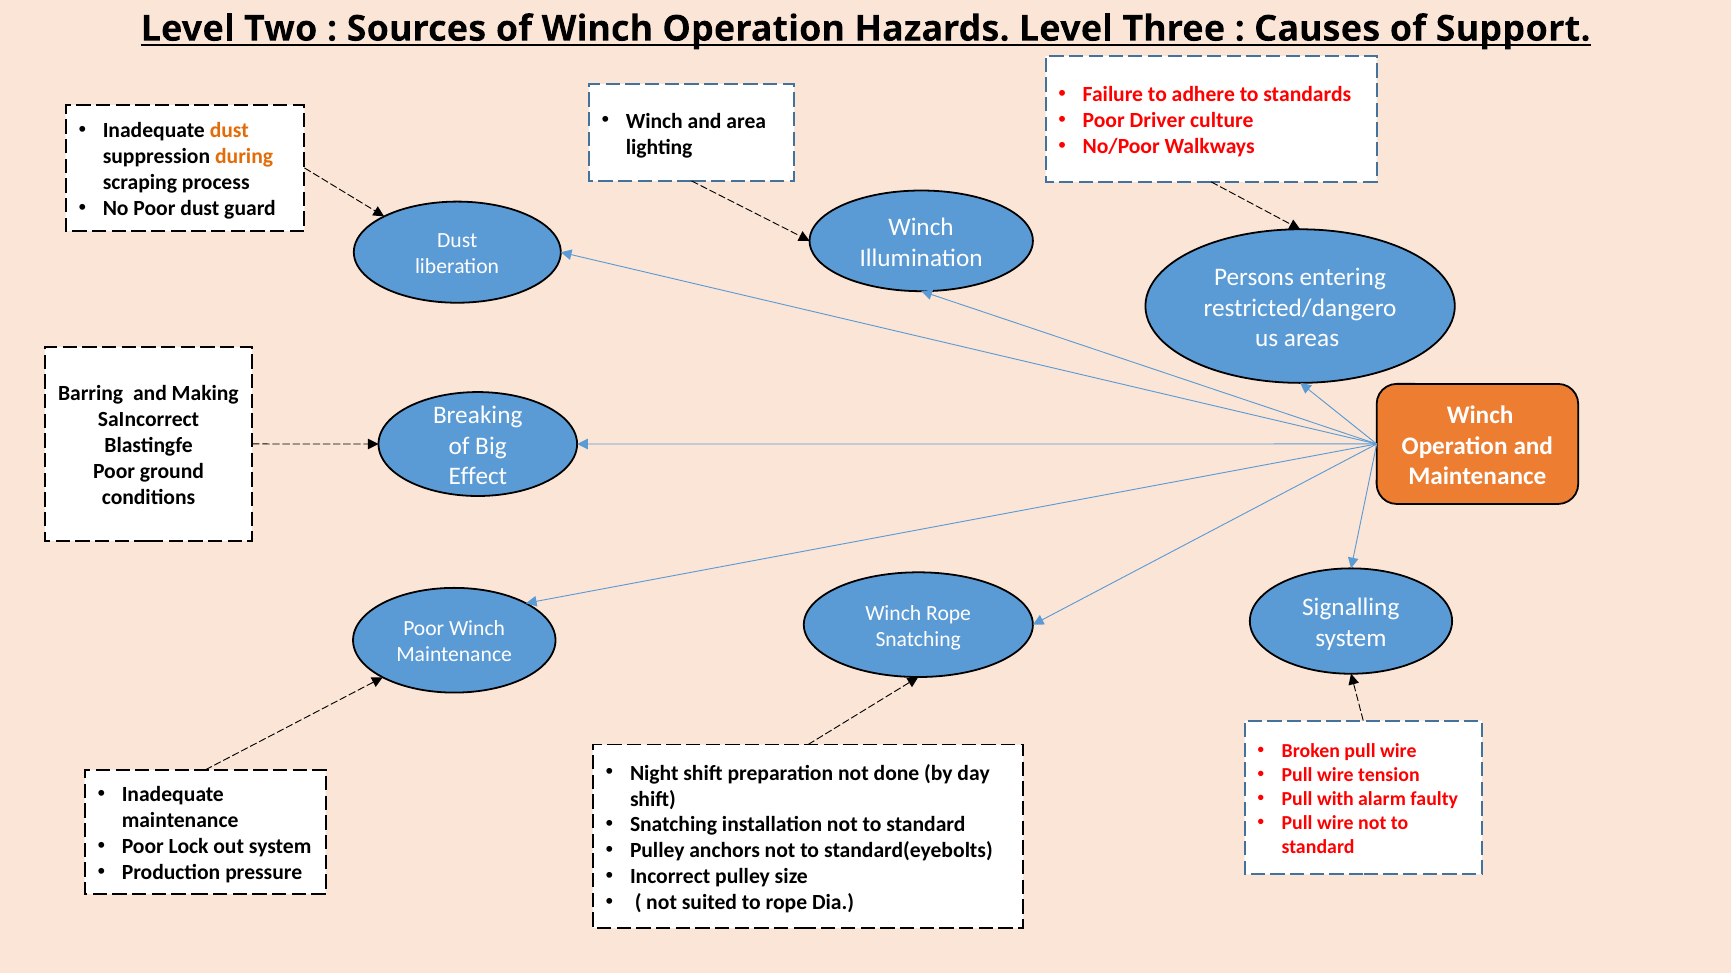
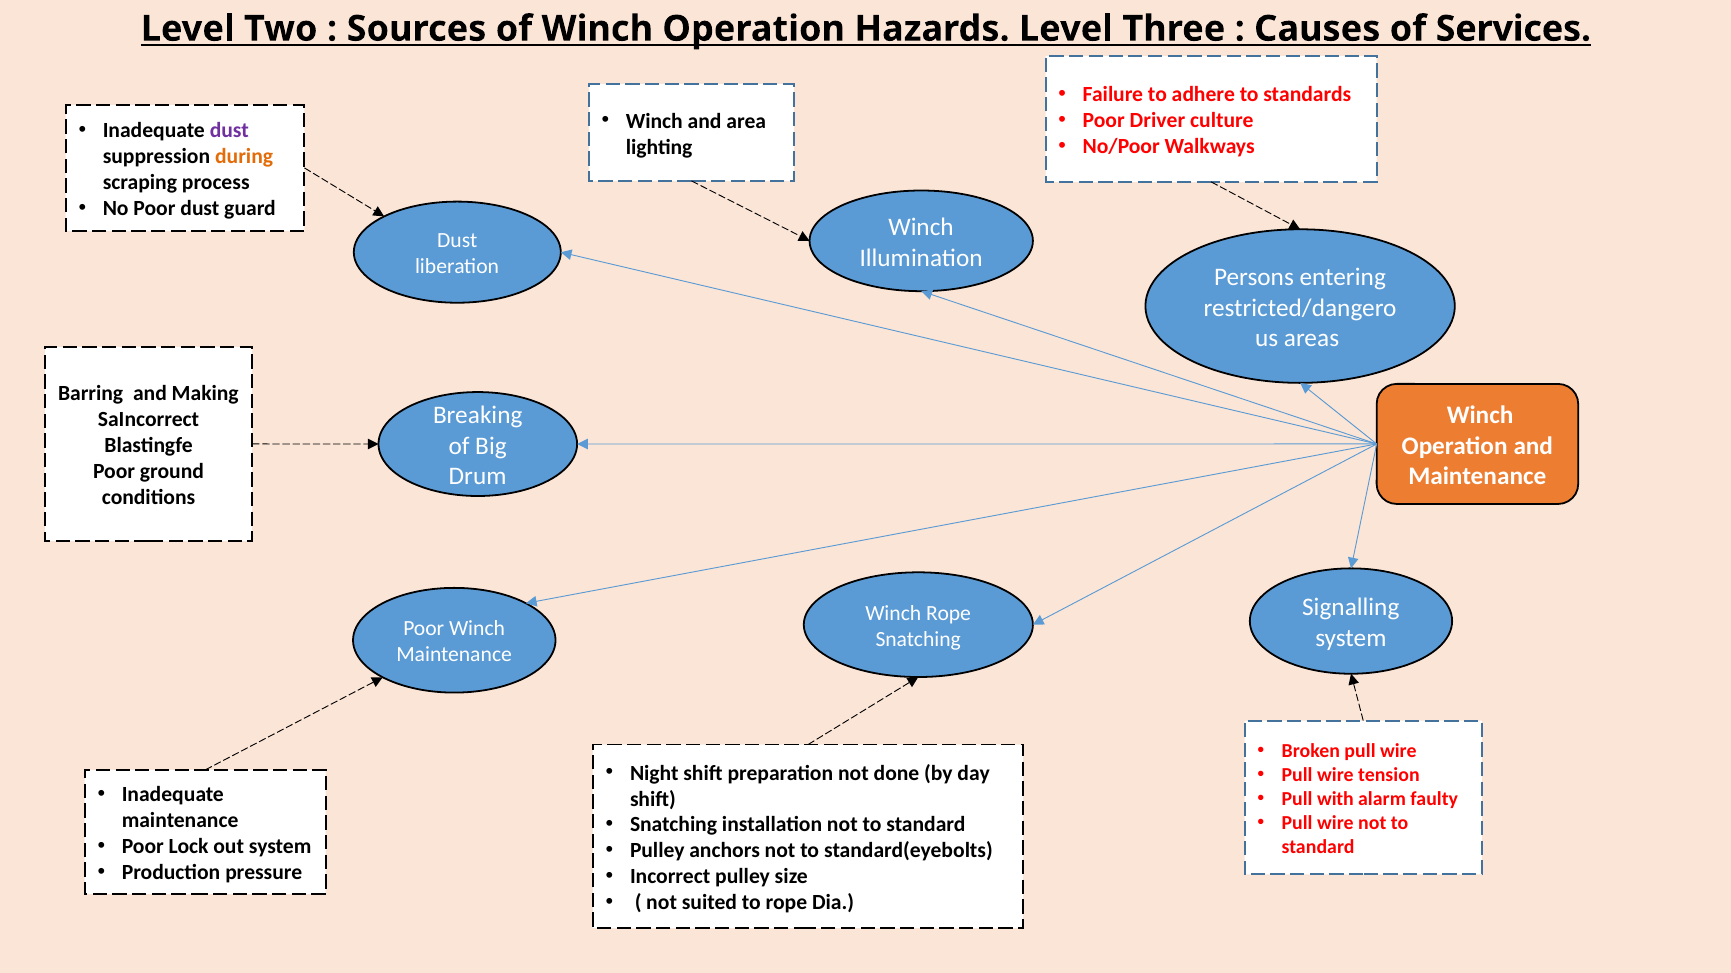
Support: Support -> Services
dust at (229, 131) colour: orange -> purple
Effect: Effect -> Drum
